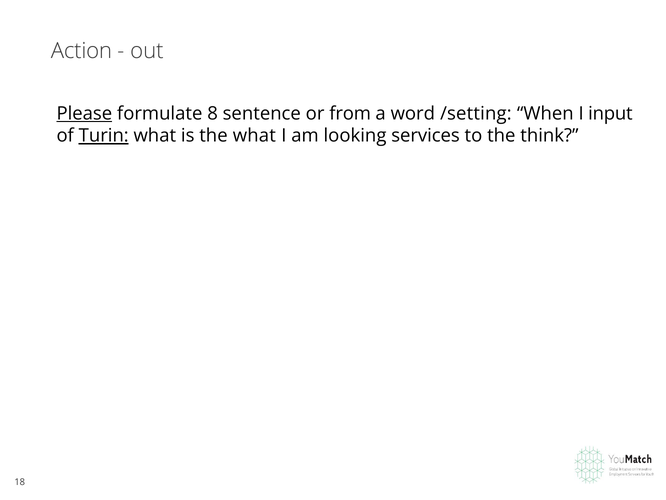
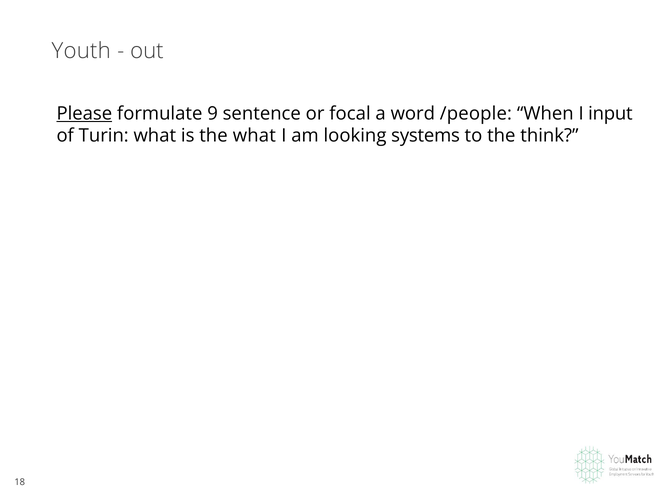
Action: Action -> Youth
8: 8 -> 9
from: from -> focal
/setting: /setting -> /people
Turin underline: present -> none
services: services -> systems
